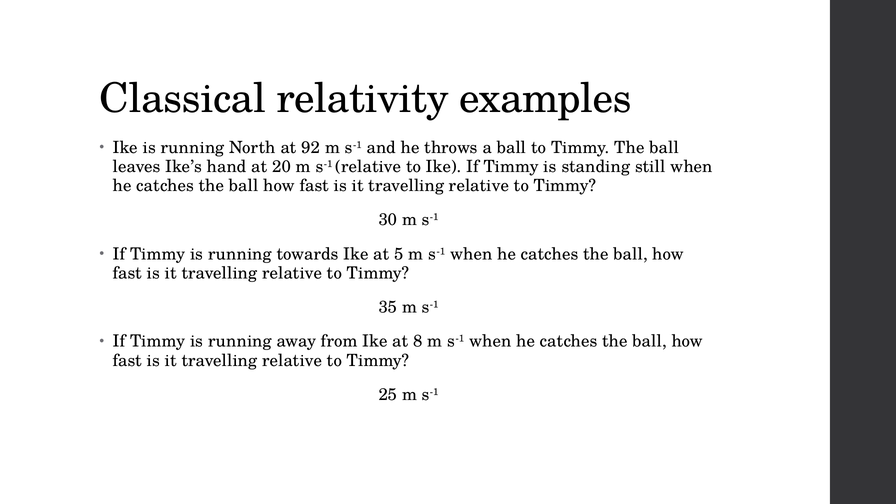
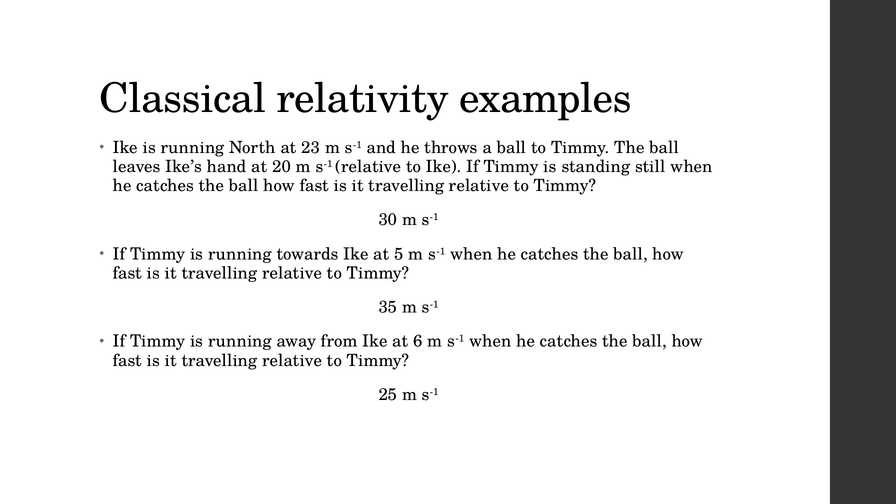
92: 92 -> 23
8: 8 -> 6
